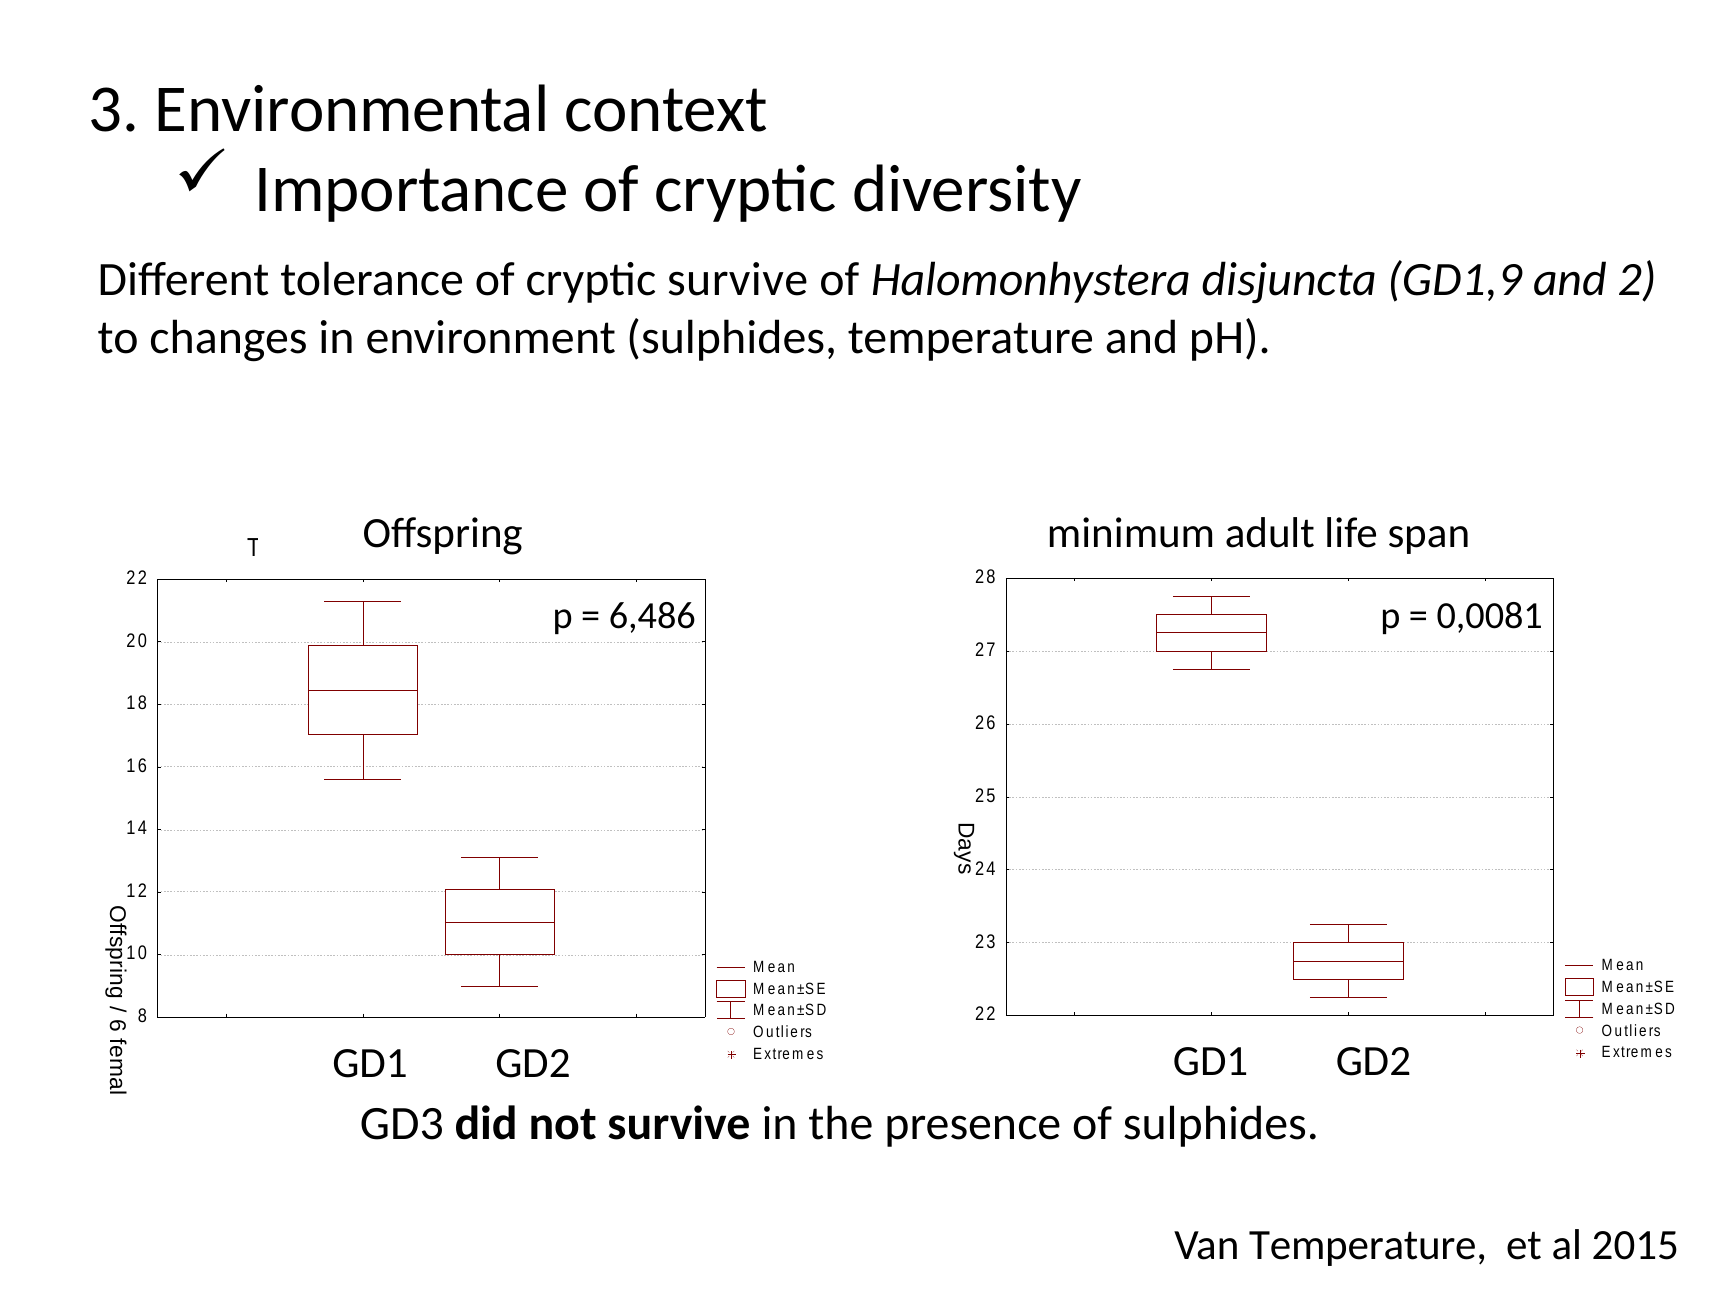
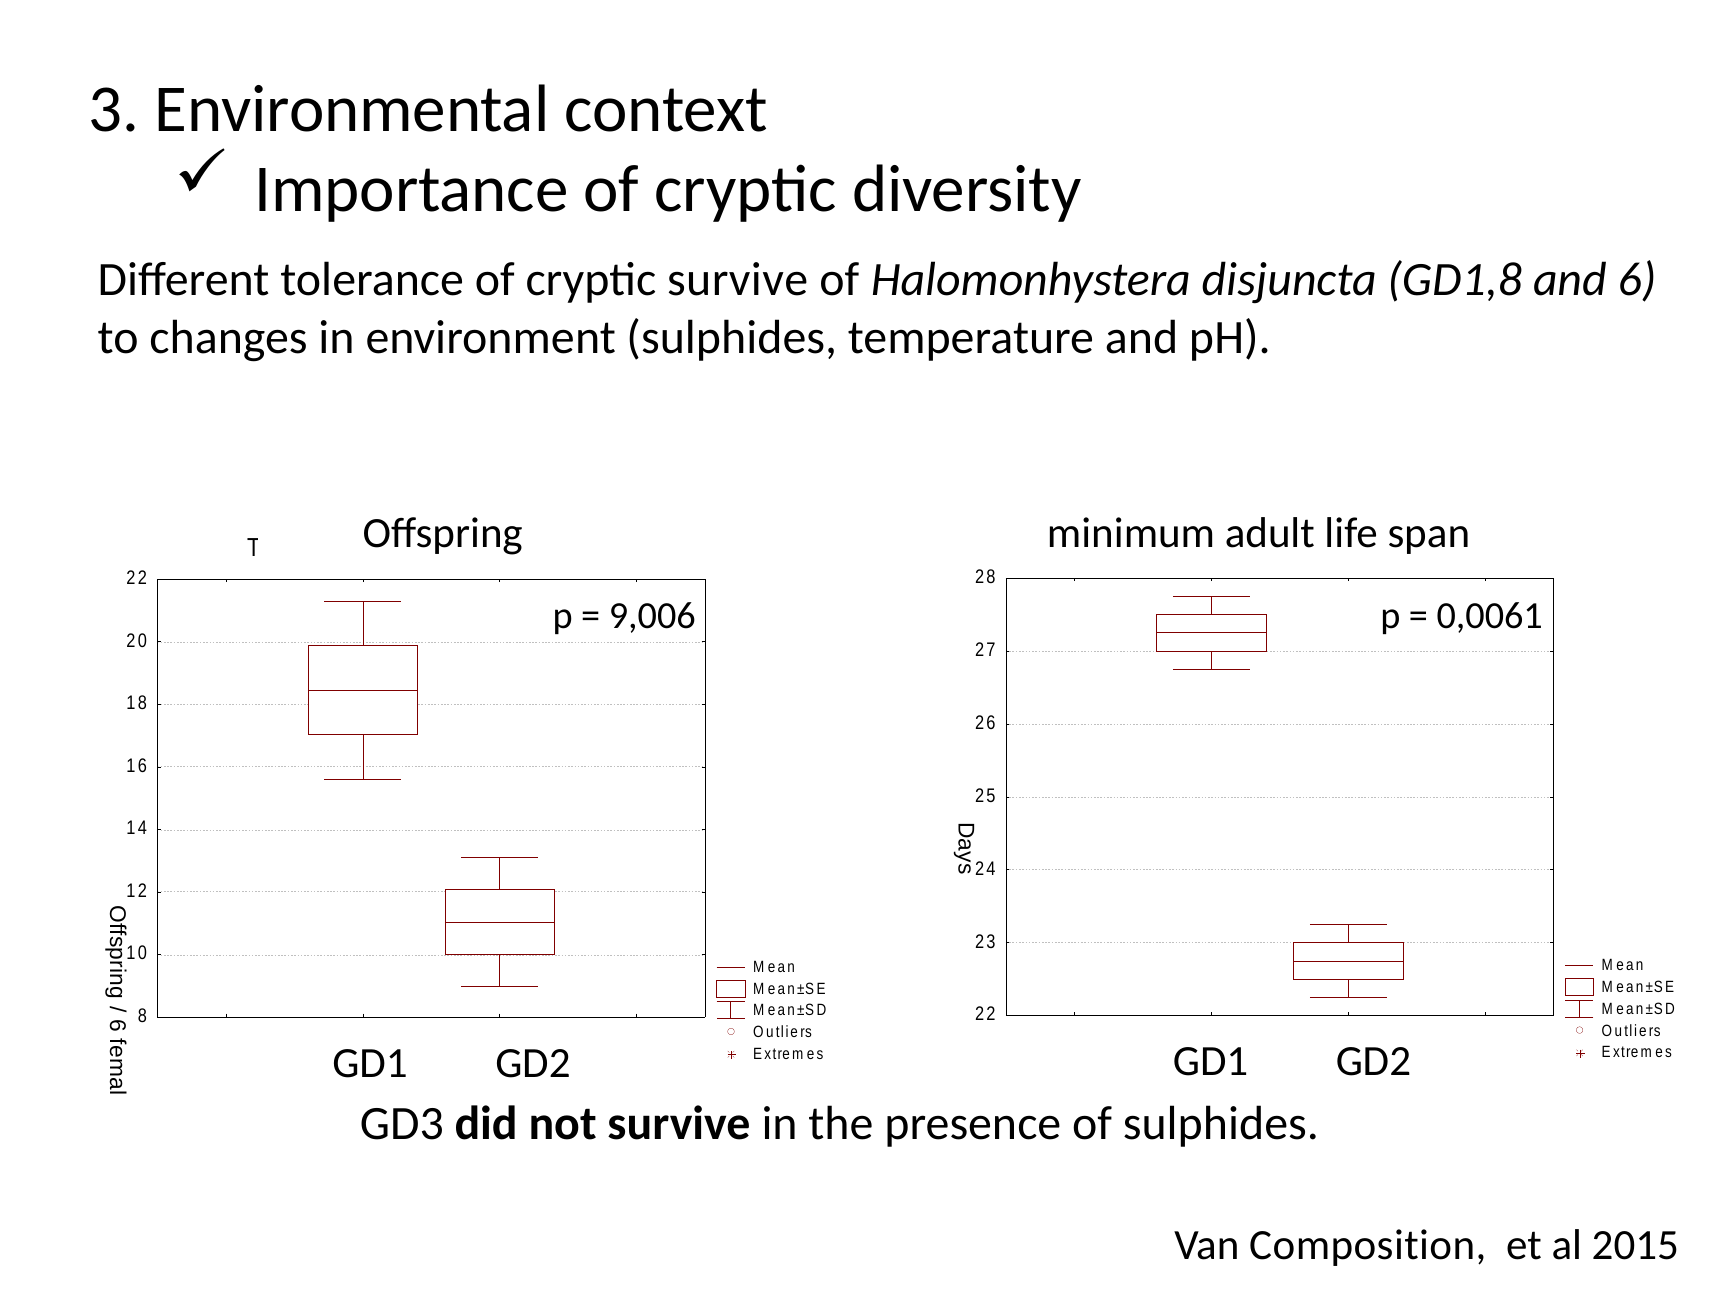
GD1,9: GD1,9 -> GD1,8
and 2: 2 -> 6
6,486: 6,486 -> 9,006
0,0081: 0,0081 -> 0,0061
Van Temperature: Temperature -> Composition
